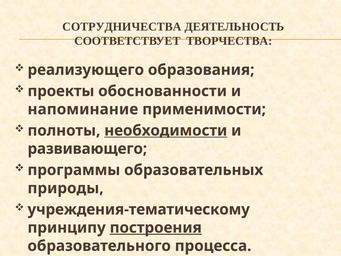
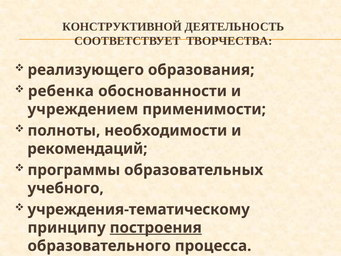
СОТРУДНИЧЕСТВА: СОТРУДНИЧЕСТВА -> КОНСТРУКТИВНОЙ
проекты: проекты -> ребенка
напоминание: напоминание -> учреждением
необходимости underline: present -> none
развивающего: развивающего -> рекомендаций
природы: природы -> учебного
